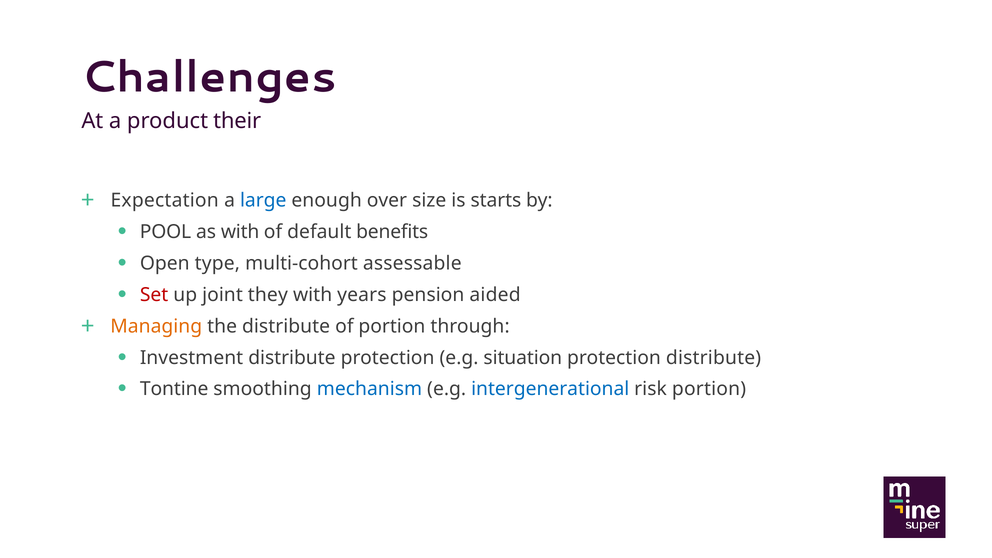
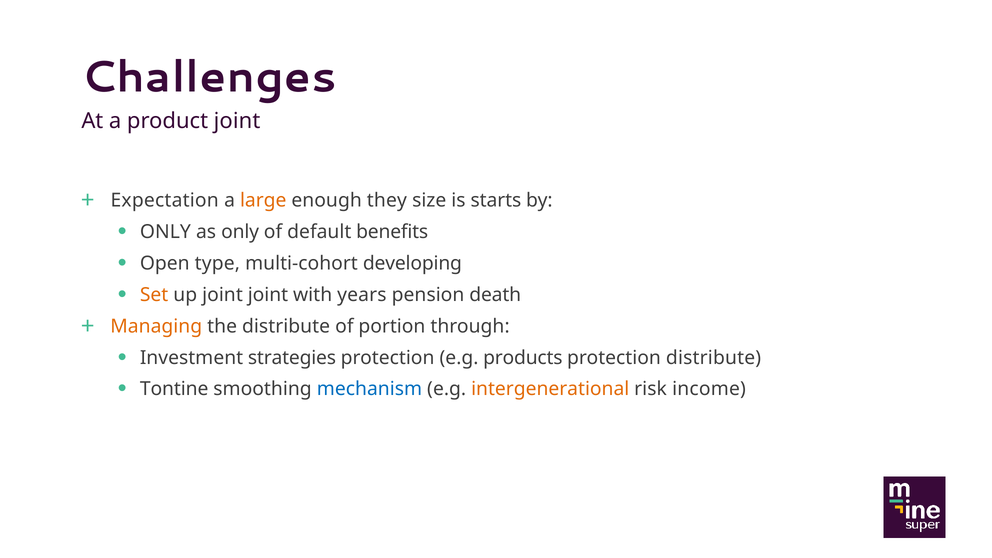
product their: their -> joint
large colour: blue -> orange
over: over -> they
POOL at (166, 232): POOL -> ONLY
as with: with -> only
assessable: assessable -> developing
Set colour: red -> orange
joint they: they -> joint
aided: aided -> death
Investment distribute: distribute -> strategies
situation: situation -> products
intergenerational colour: blue -> orange
risk portion: portion -> income
